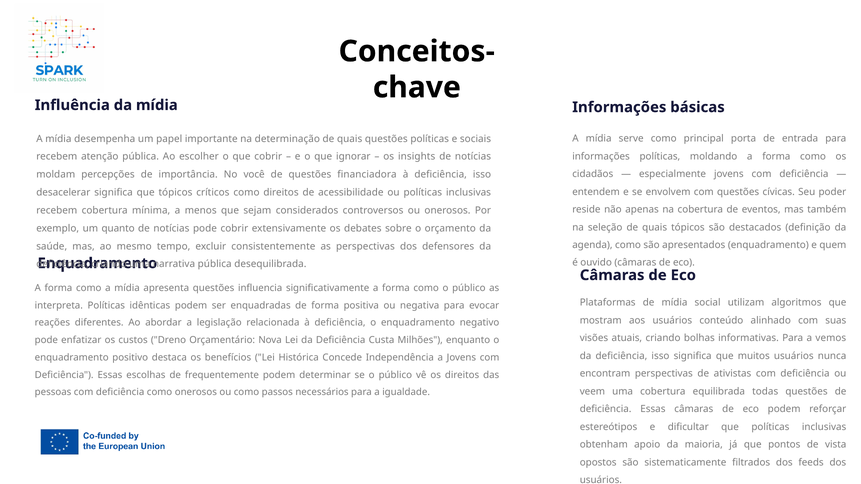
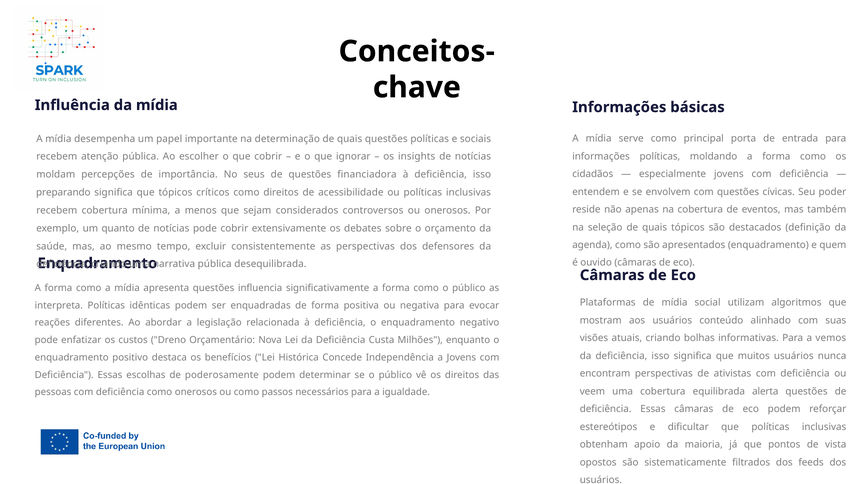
você: você -> seus
desacelerar: desacelerar -> preparando
frequentemente: frequentemente -> poderosamente
todas: todas -> alerta
